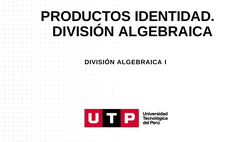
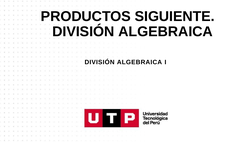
IDENTIDAD: IDENTIDAD -> SIGUIENTE
